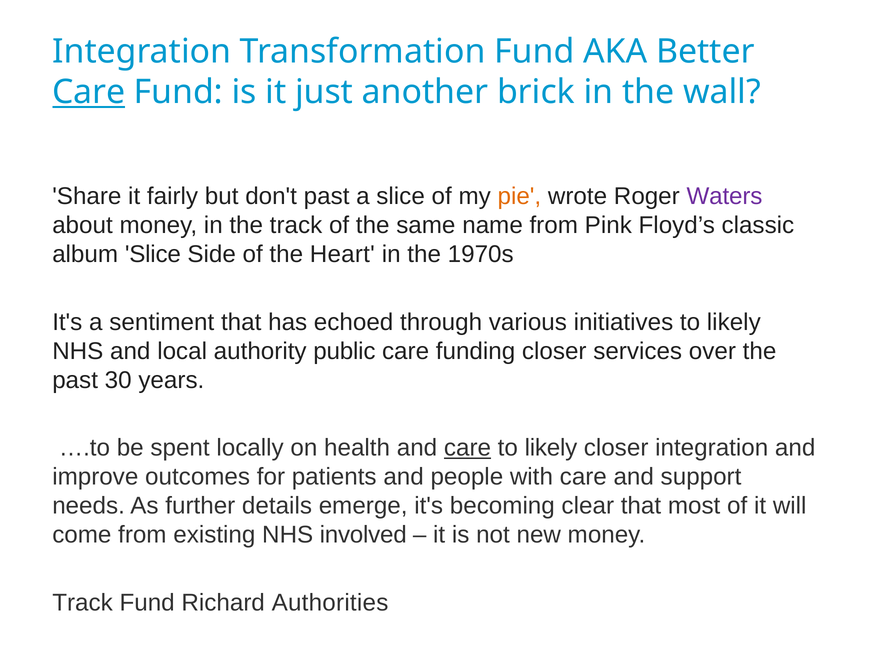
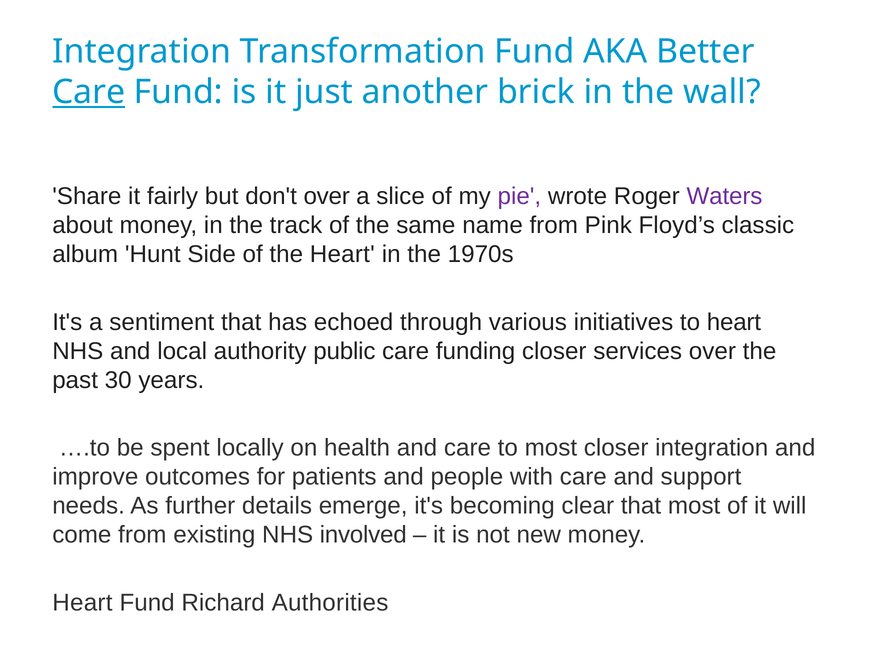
don't past: past -> over
pie colour: orange -> purple
album Slice: Slice -> Hunt
initiatives to likely: likely -> heart
care at (467, 448) underline: present -> none
likely at (551, 448): likely -> most
Track at (83, 603): Track -> Heart
